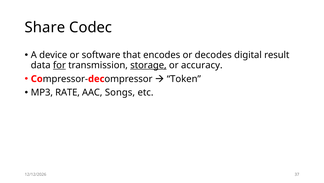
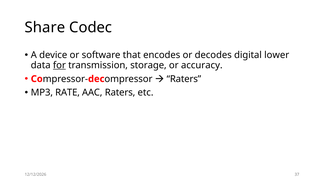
result: result -> lower
storage underline: present -> none
Token at (184, 79): Token -> Raters
AAC Songs: Songs -> Raters
